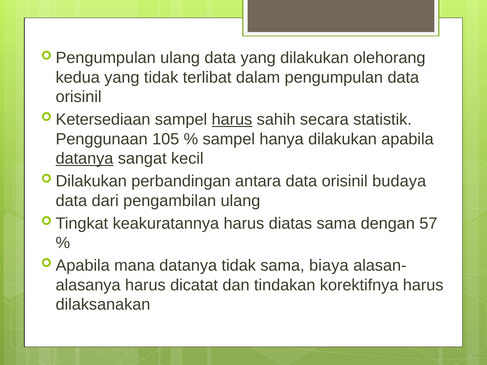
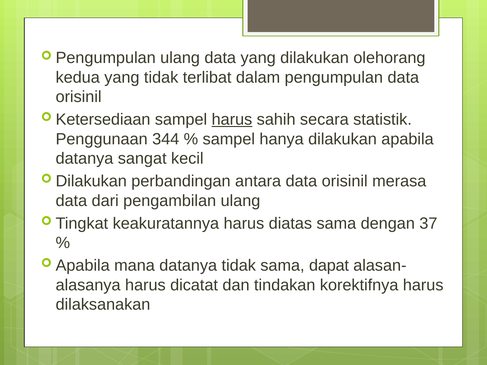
105: 105 -> 344
datanya at (84, 159) underline: present -> none
budaya: budaya -> merasa
57: 57 -> 37
biaya: biaya -> dapat
